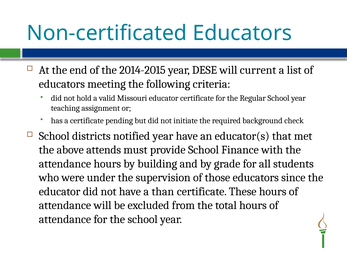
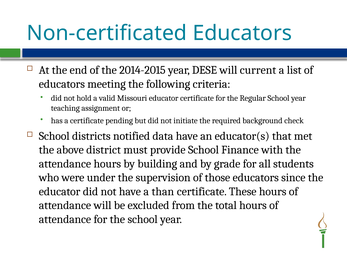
notified year: year -> data
attends: attends -> district
